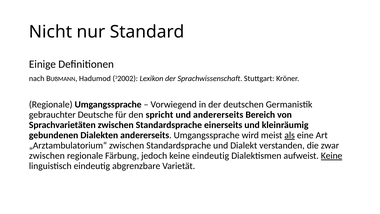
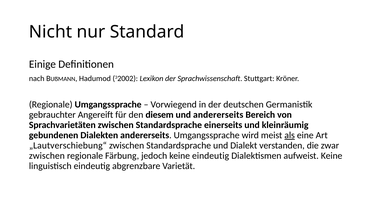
Deutsche: Deutsche -> Angereift
spricht: spricht -> diesem
„Arztambulatorium“: „Arztambulatorium“ -> „Lautverschiebung“
Keine at (332, 156) underline: present -> none
